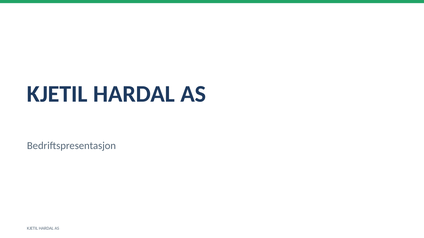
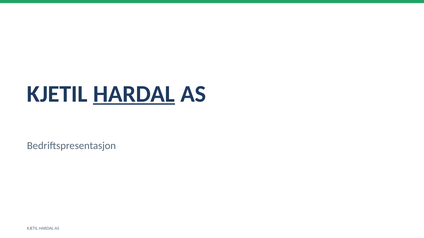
HARDAL at (134, 94) underline: none -> present
